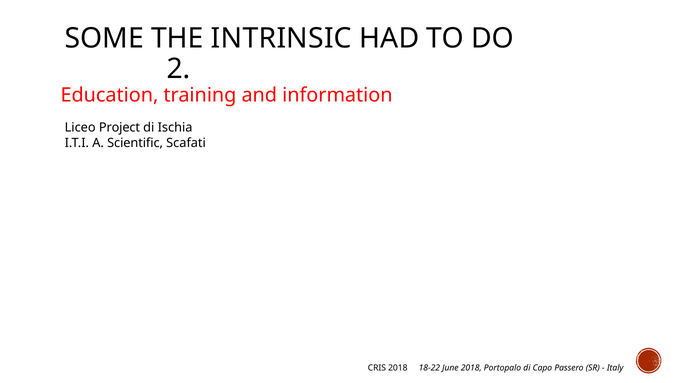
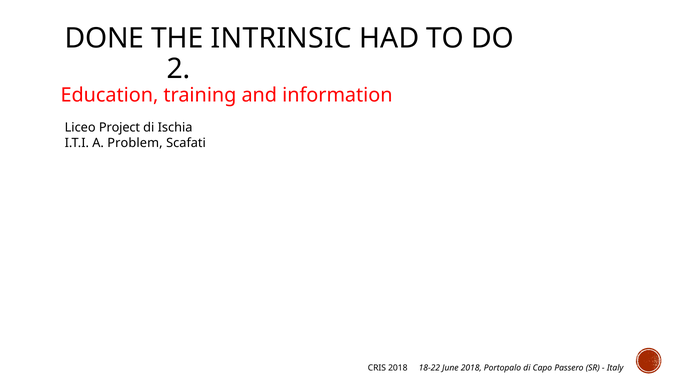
SOME: SOME -> DONE
Scientific: Scientific -> Problem
